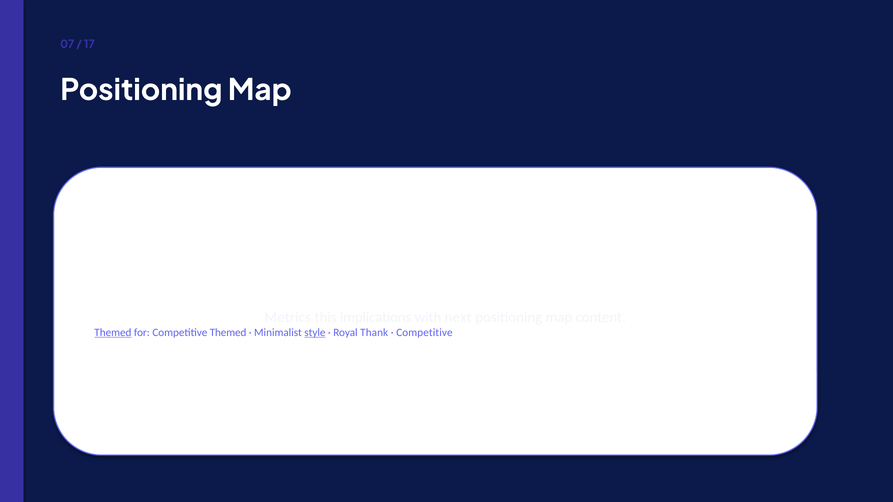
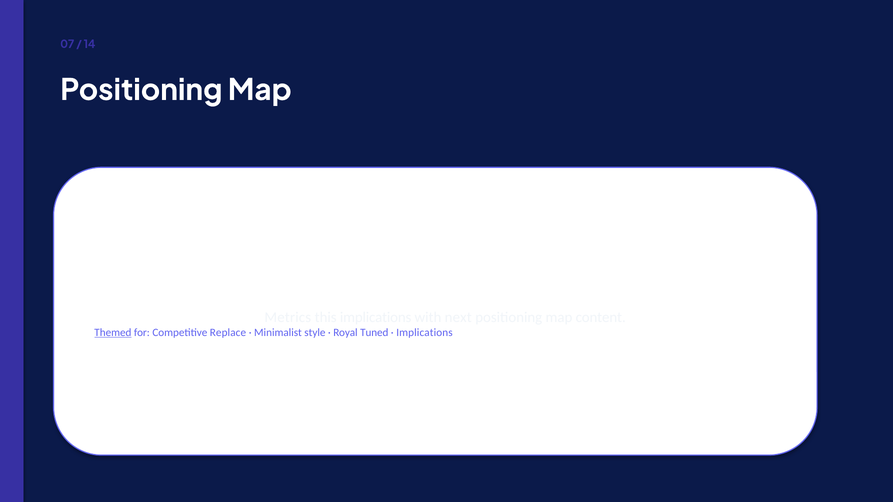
17: 17 -> 14
Competitive Themed: Themed -> Replace
style underline: present -> none
Thank: Thank -> Tuned
Competitive at (424, 333): Competitive -> Implications
